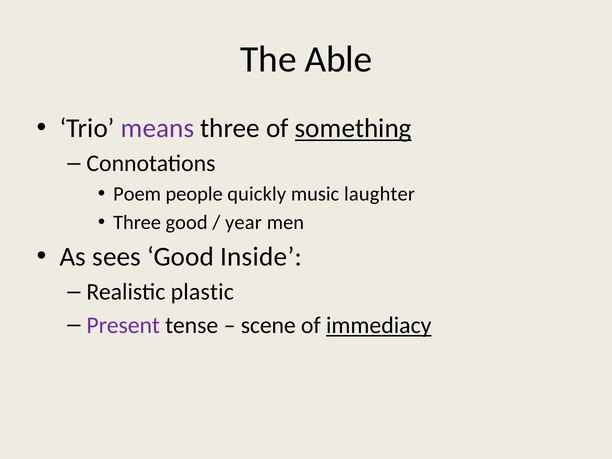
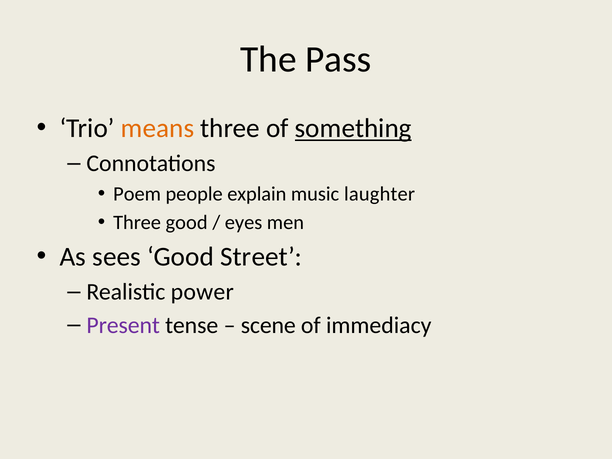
Able: Able -> Pass
means colour: purple -> orange
quickly: quickly -> explain
year: year -> eyes
Inside: Inside -> Street
plastic: plastic -> power
immediacy underline: present -> none
